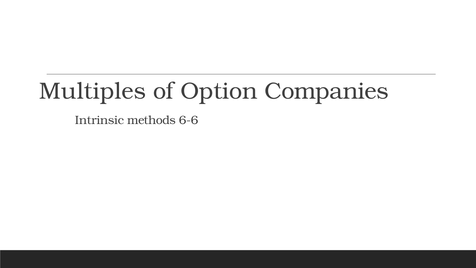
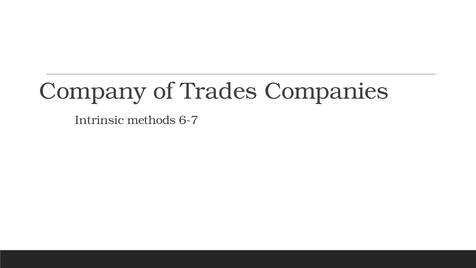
Multiples: Multiples -> Company
Option: Option -> Trades
6-6: 6-6 -> 6-7
